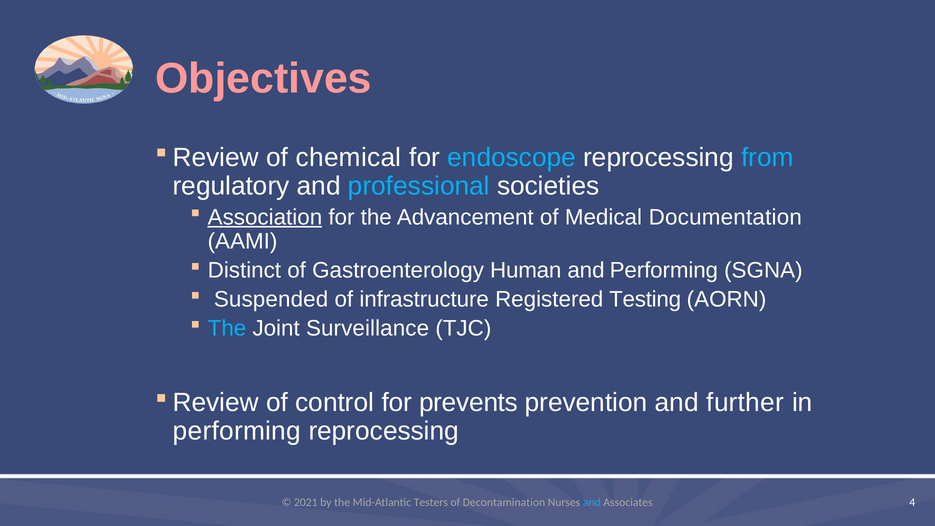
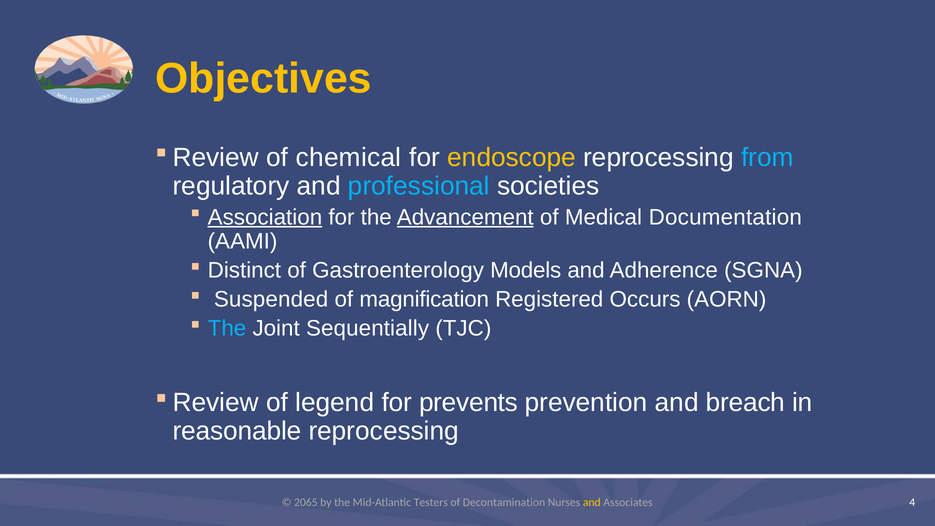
Objectives colour: pink -> yellow
endoscope colour: light blue -> yellow
Advancement underline: none -> present
Human: Human -> Models
and Performing: Performing -> Adherence
infrastructure: infrastructure -> magnification
Testing: Testing -> Occurs
Surveillance: Surveillance -> Sequentially
control: control -> legend
further: further -> breach
performing at (237, 431): performing -> reasonable
2021: 2021 -> 2065
and at (592, 502) colour: light blue -> yellow
